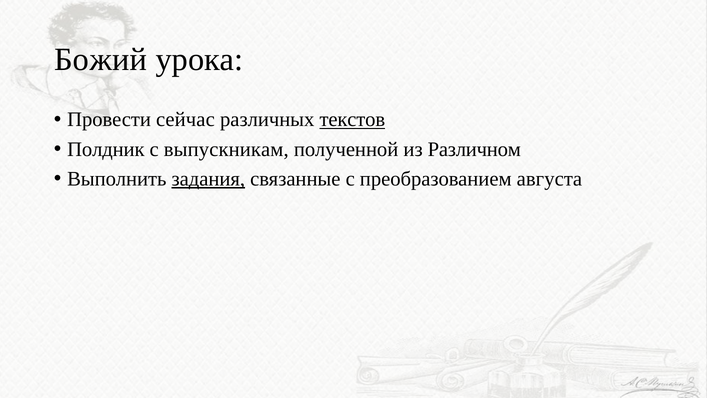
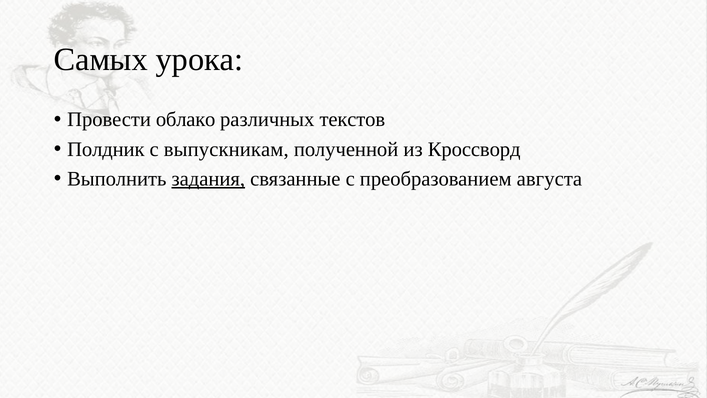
Божий: Божий -> Самых
сейчас: сейчас -> облако
текстов underline: present -> none
Различном: Различном -> Кроссворд
